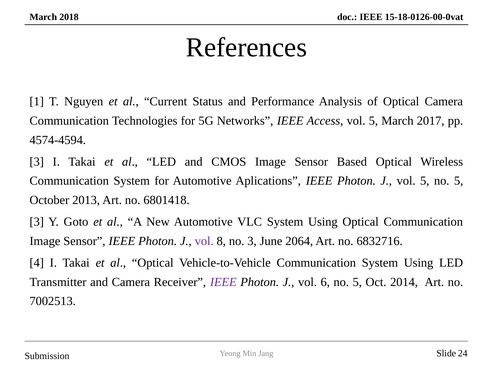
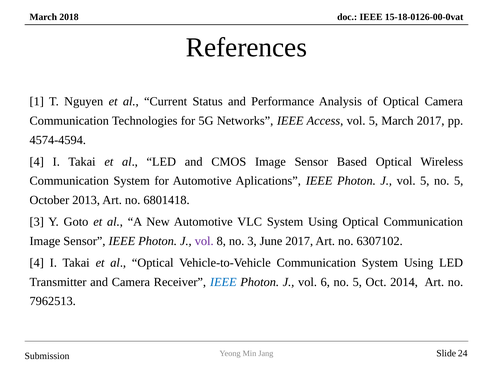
3 at (37, 162): 3 -> 4
June 2064: 2064 -> 2017
6832716: 6832716 -> 6307102
IEEE at (223, 282) colour: purple -> blue
7002513: 7002513 -> 7962513
